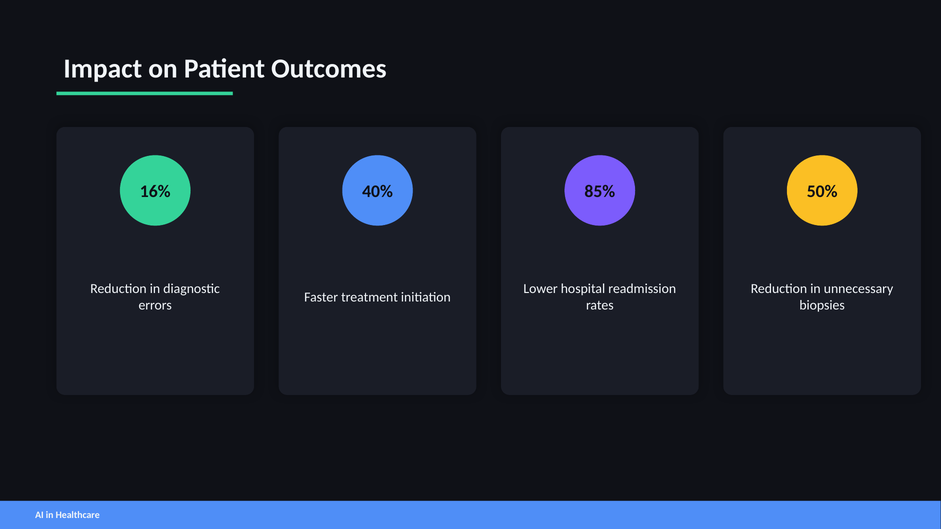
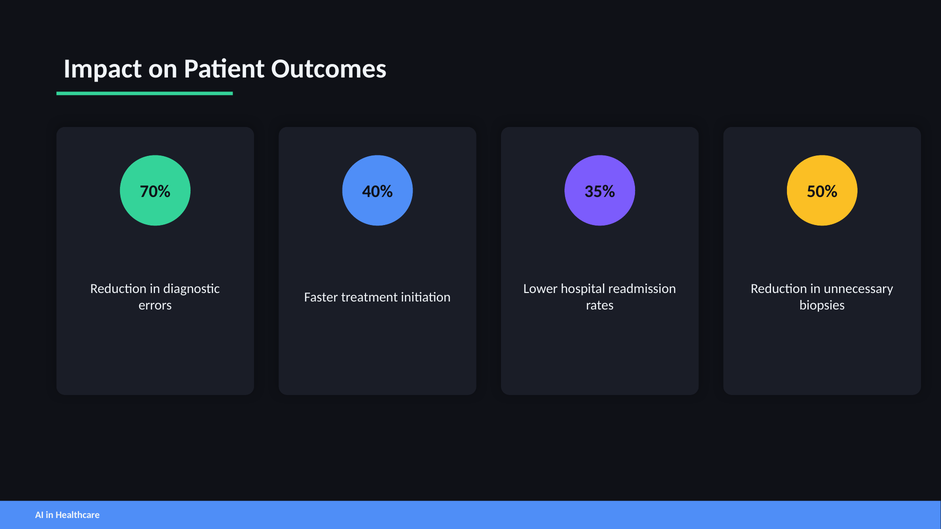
16%: 16% -> 70%
85%: 85% -> 35%
